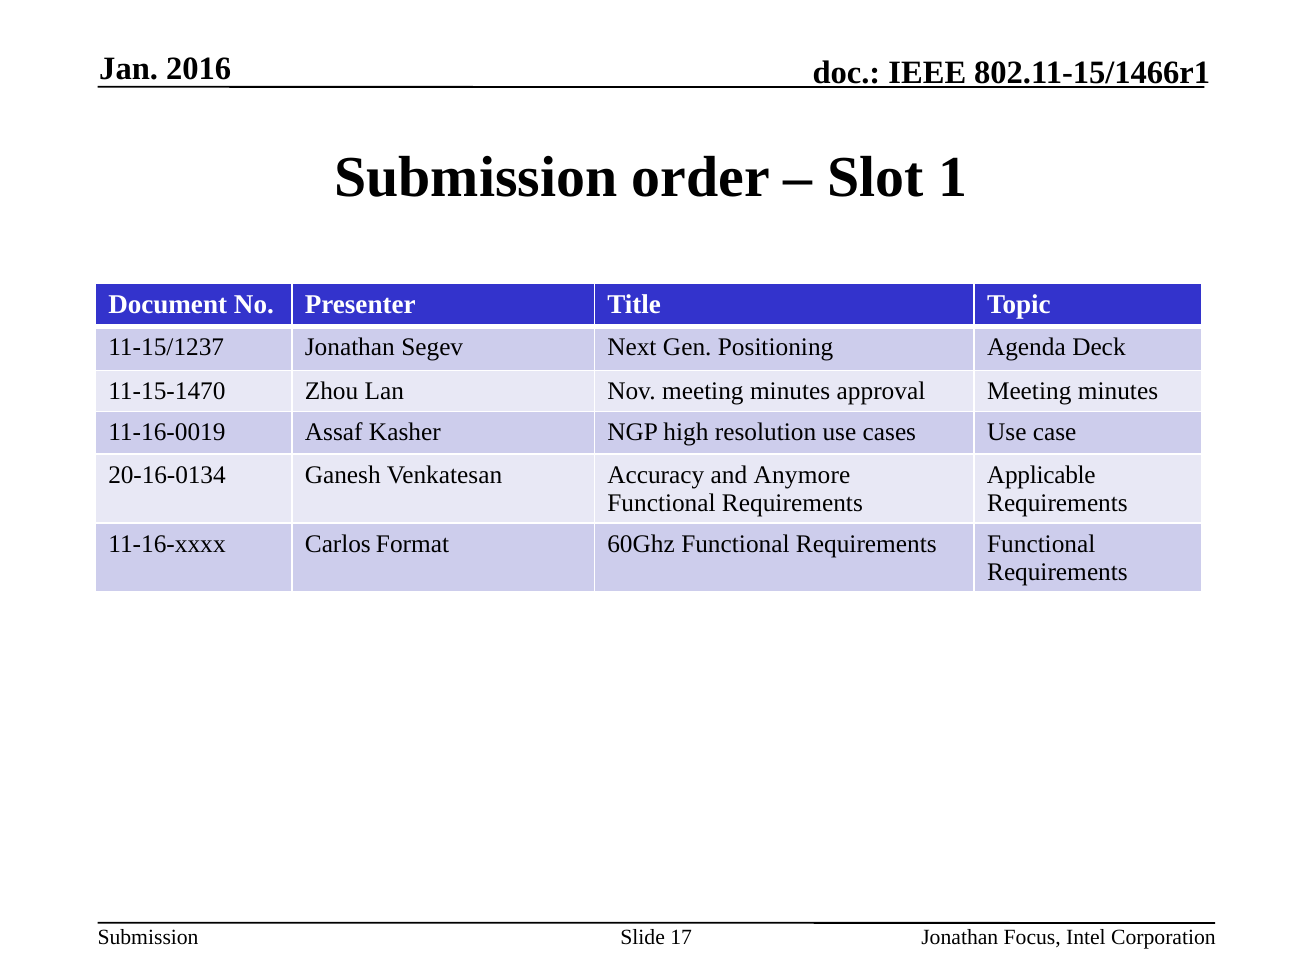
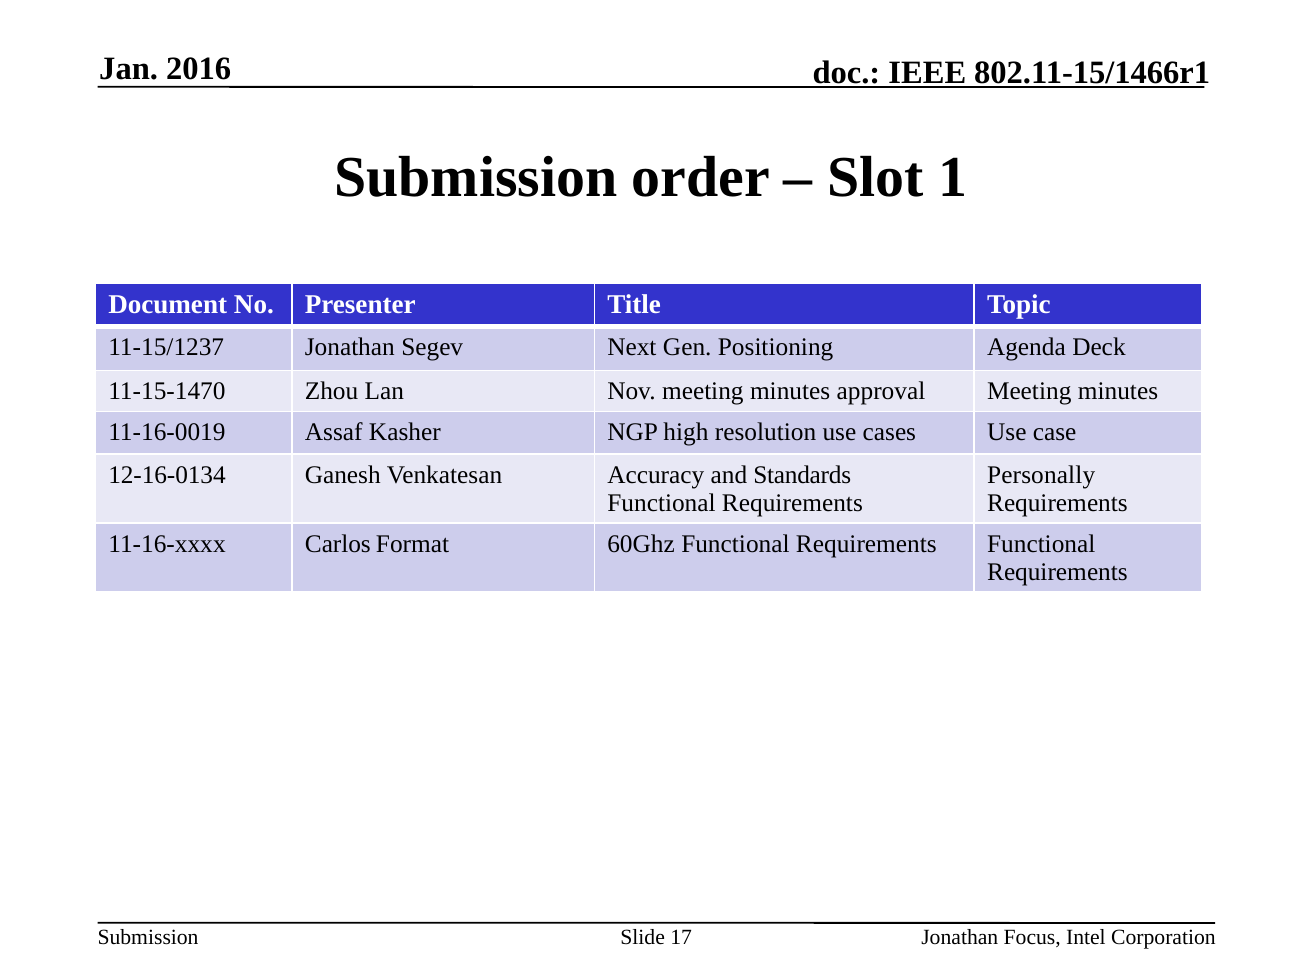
20-16-0134: 20-16-0134 -> 12-16-0134
Anymore: Anymore -> Standards
Applicable: Applicable -> Personally
